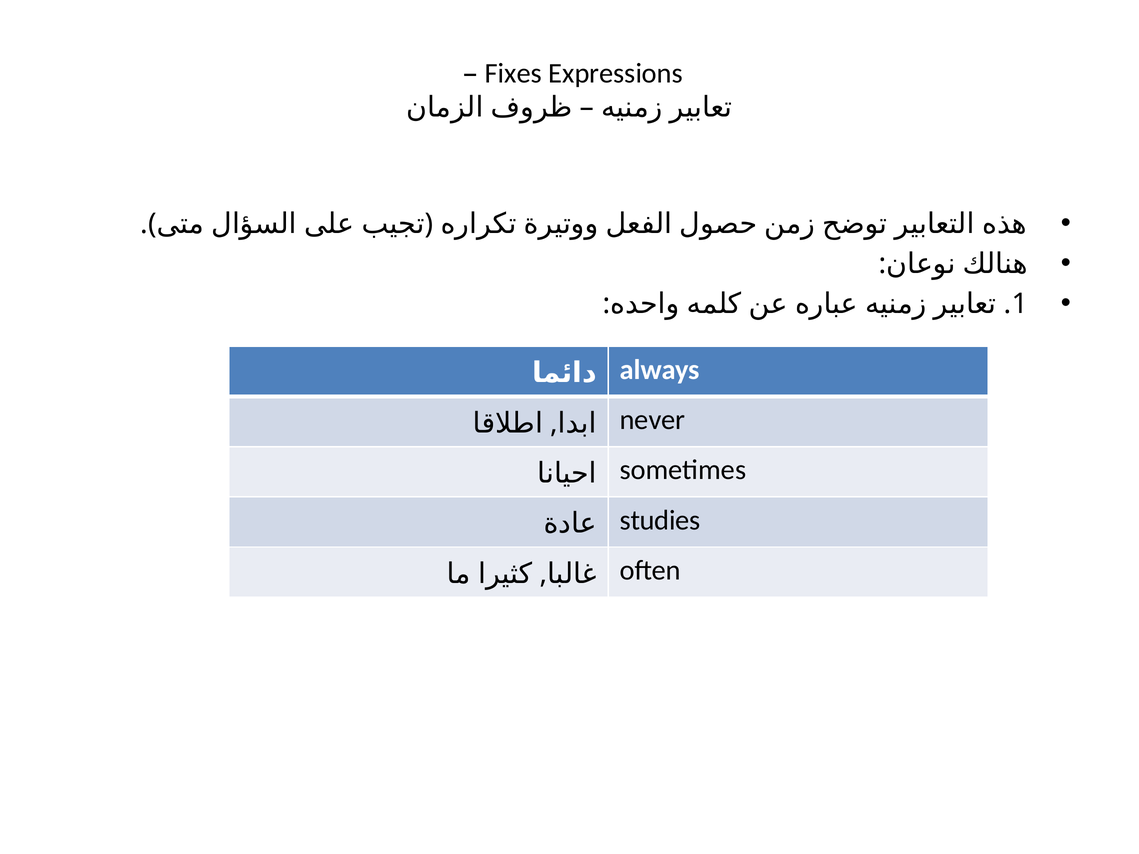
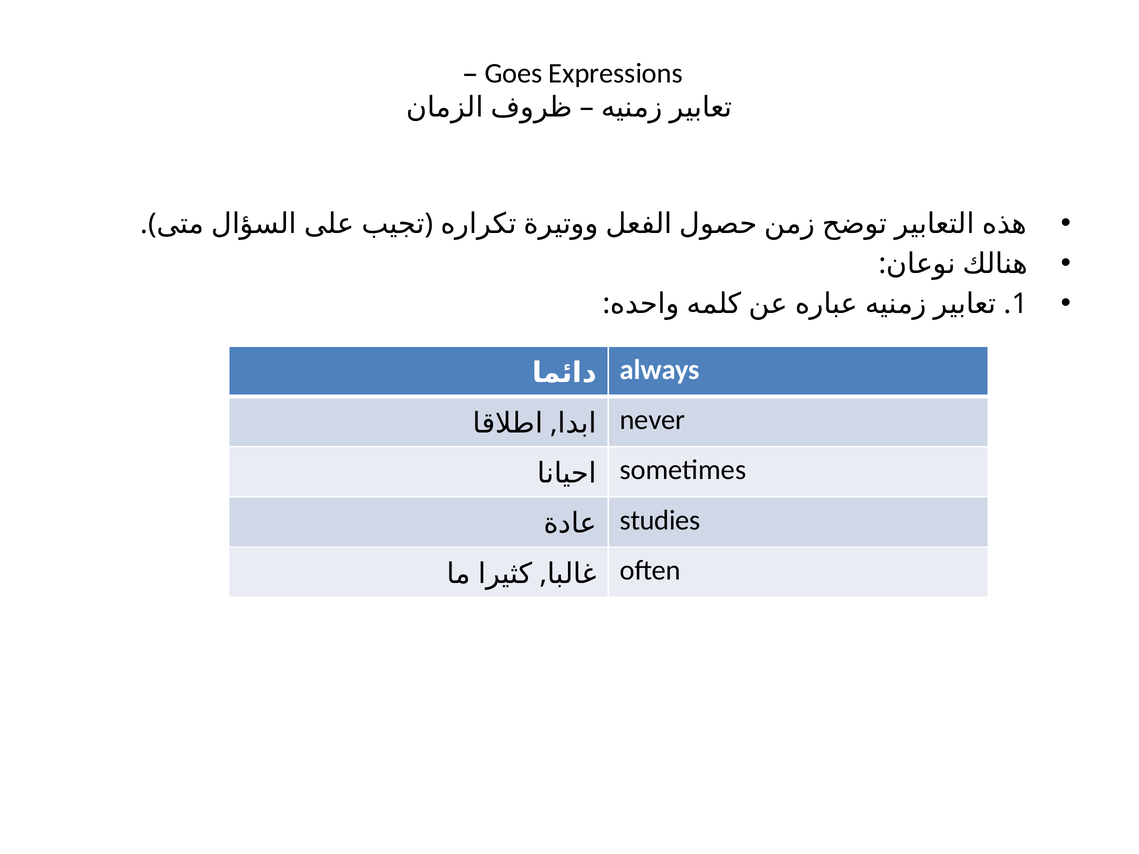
Fixes: Fixes -> Goes
